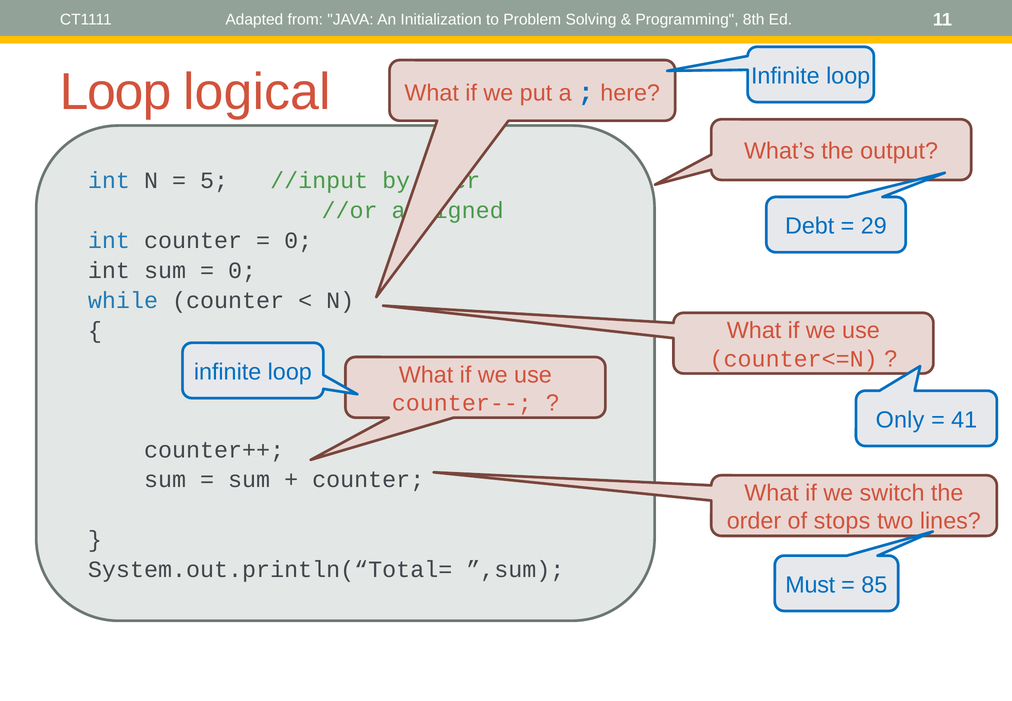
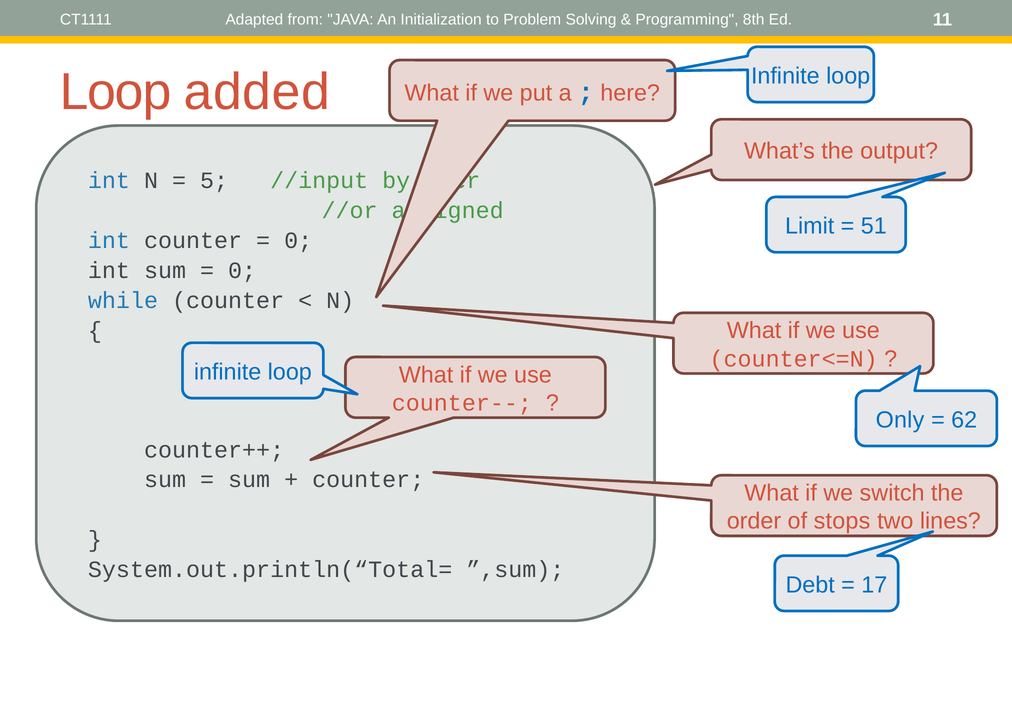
logical: logical -> added
Debt: Debt -> Limit
29: 29 -> 51
41: 41 -> 62
Must: Must -> Debt
85: 85 -> 17
